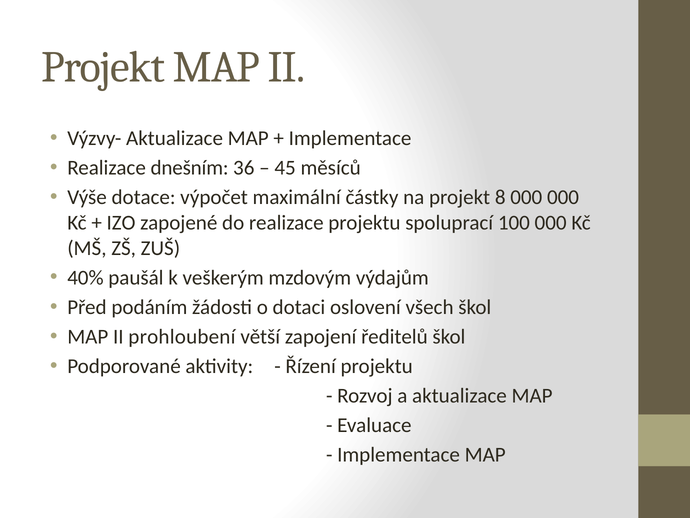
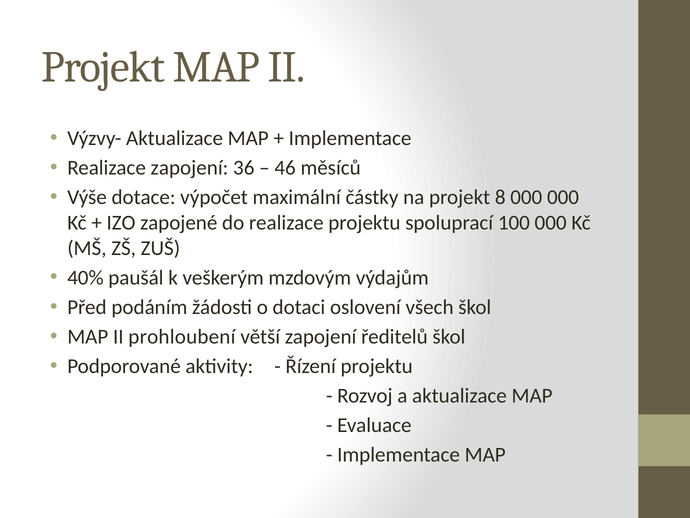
Realizace dnešním: dnešním -> zapojení
45: 45 -> 46
